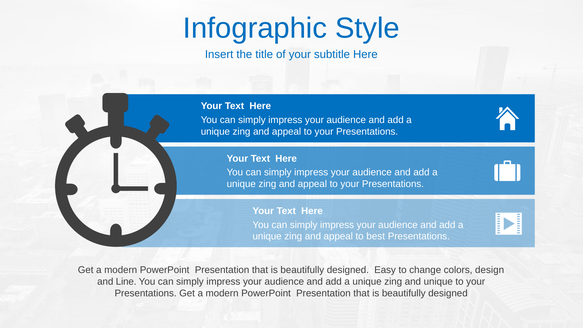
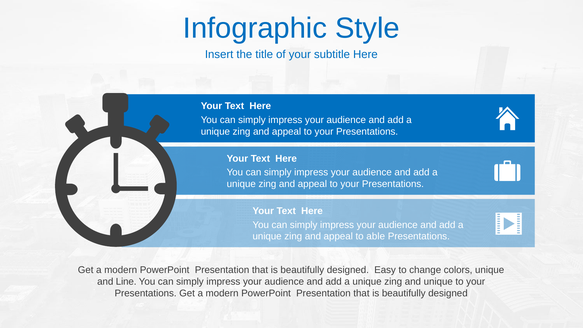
best: best -> able
colors design: design -> unique
